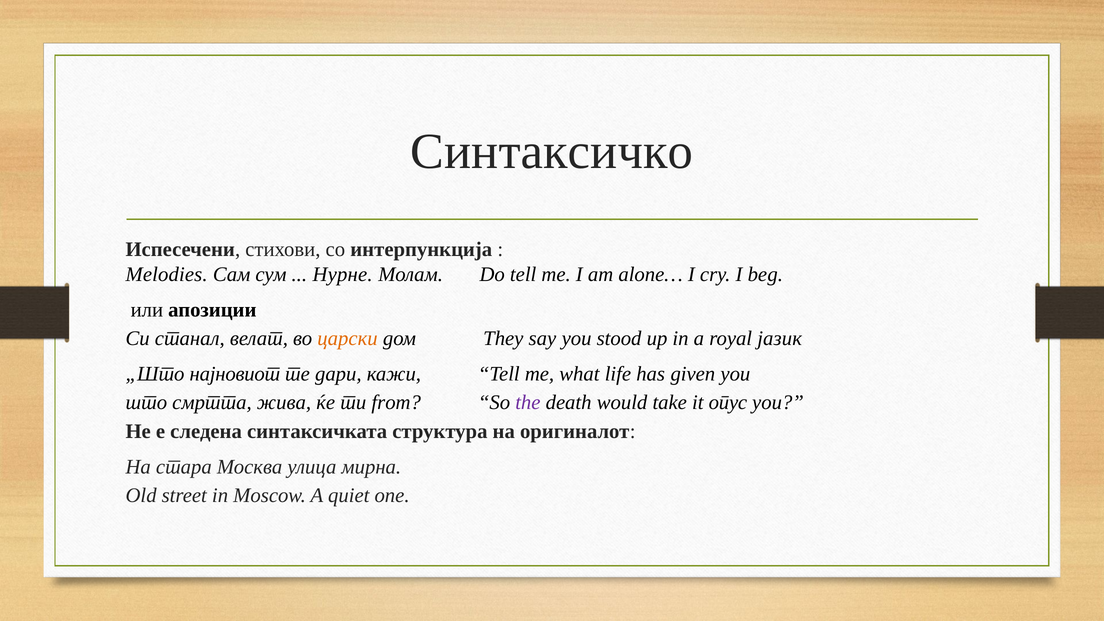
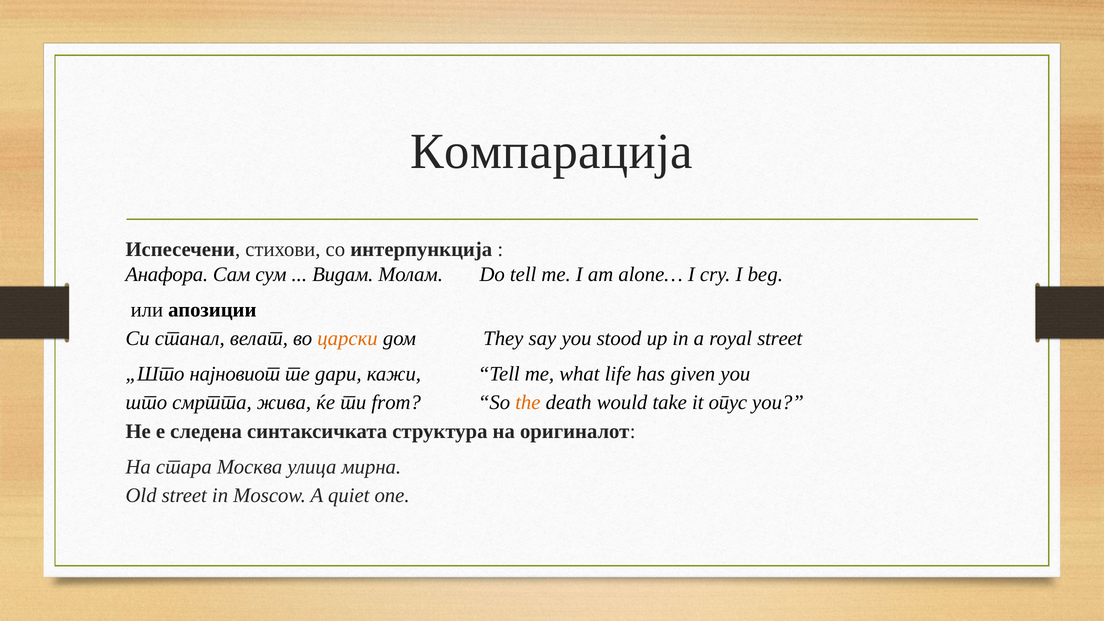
Синтаксичко: Синтаксичко -> Компарација
Melodies: Melodies -> Анафора
Нурне: Нурне -> Видам
royal јазик: јазик -> street
the colour: purple -> orange
